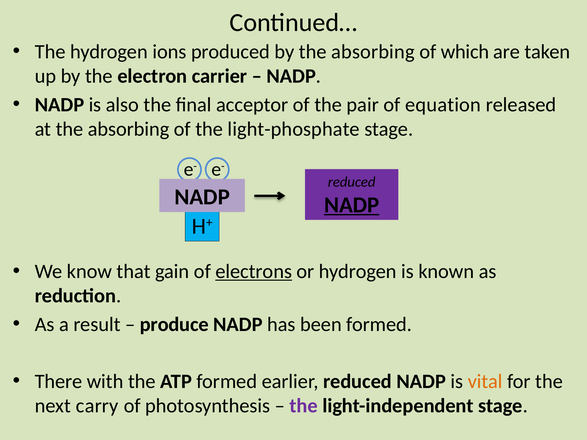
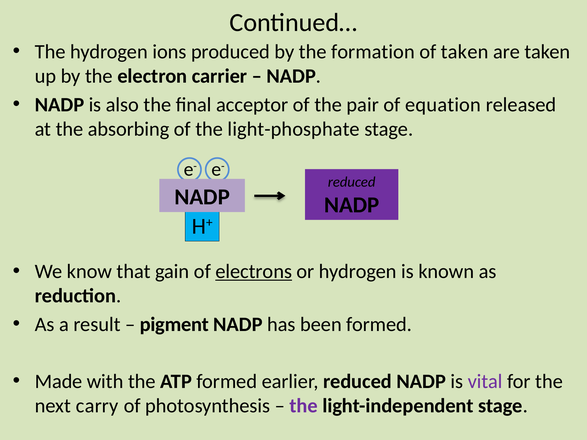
by the absorbing: absorbing -> formation
of which: which -> taken
NADP at (352, 205) underline: present -> none
produce: produce -> pigment
There: There -> Made
vital colour: orange -> purple
